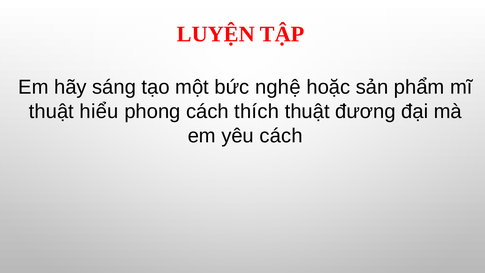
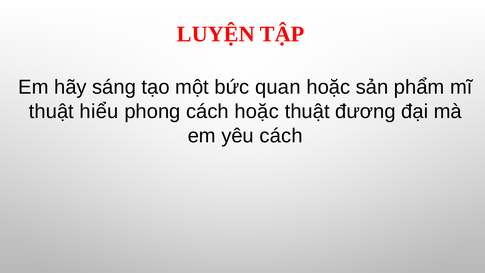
nghệ: nghệ -> quan
cách thích: thích -> hoặc
